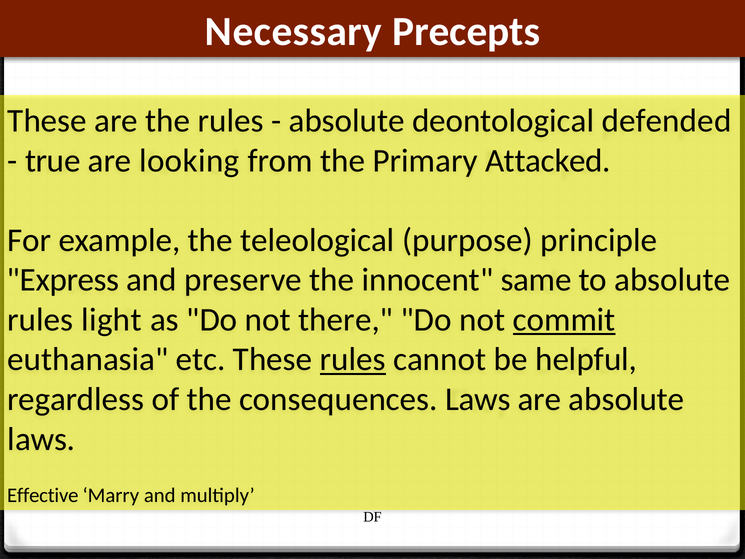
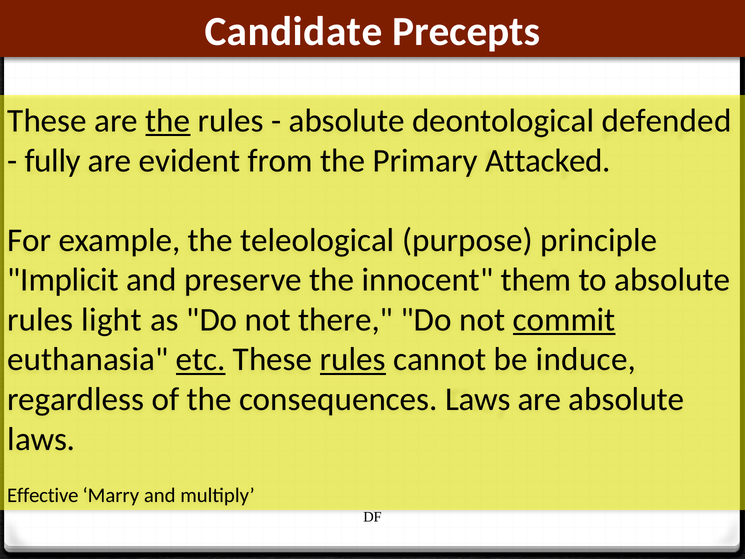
Necessary: Necessary -> Candidate
the at (168, 121) underline: none -> present
true: true -> fully
looking: looking -> evident
Express: Express -> Implicit
same: same -> them
etc underline: none -> present
helpful: helpful -> induce
